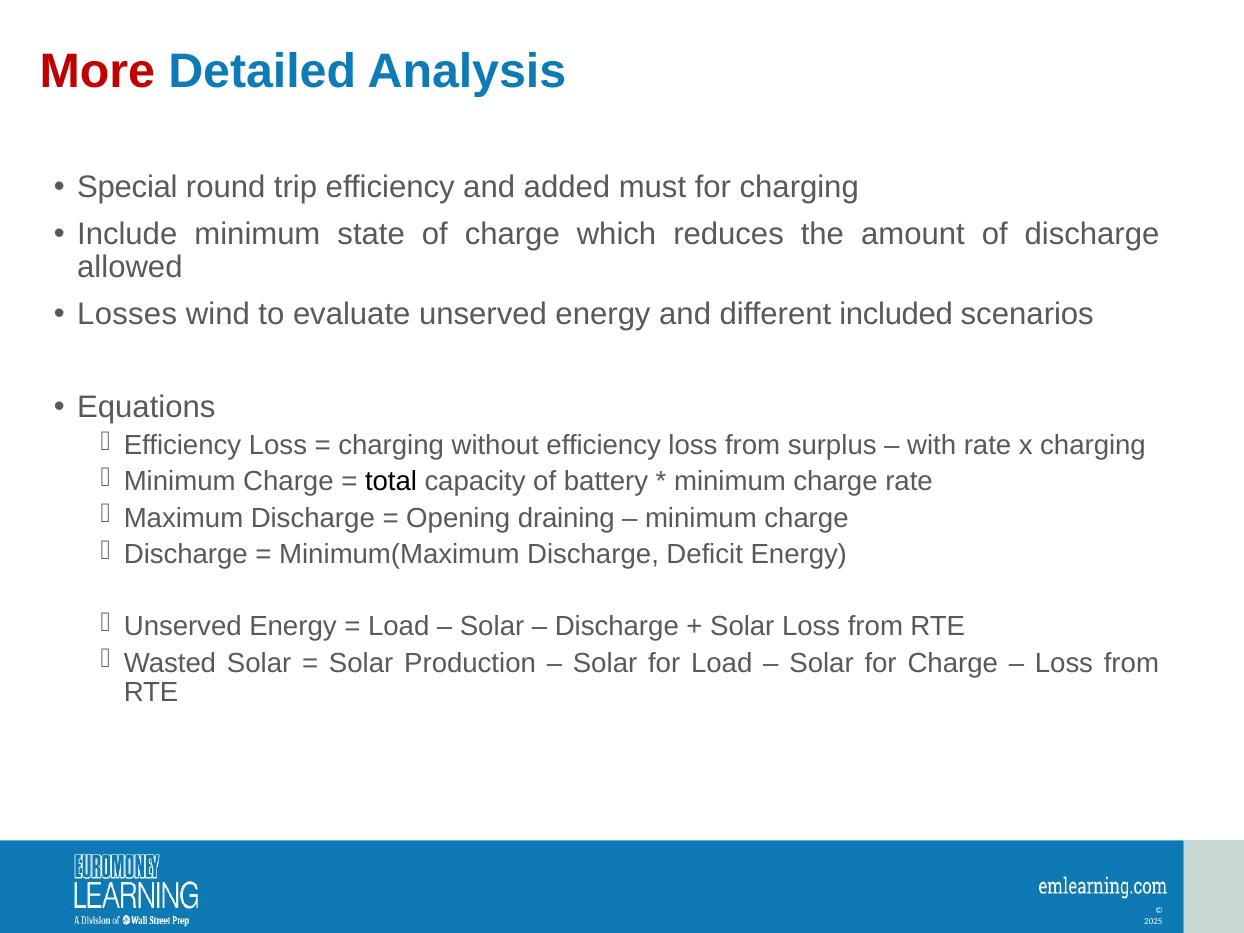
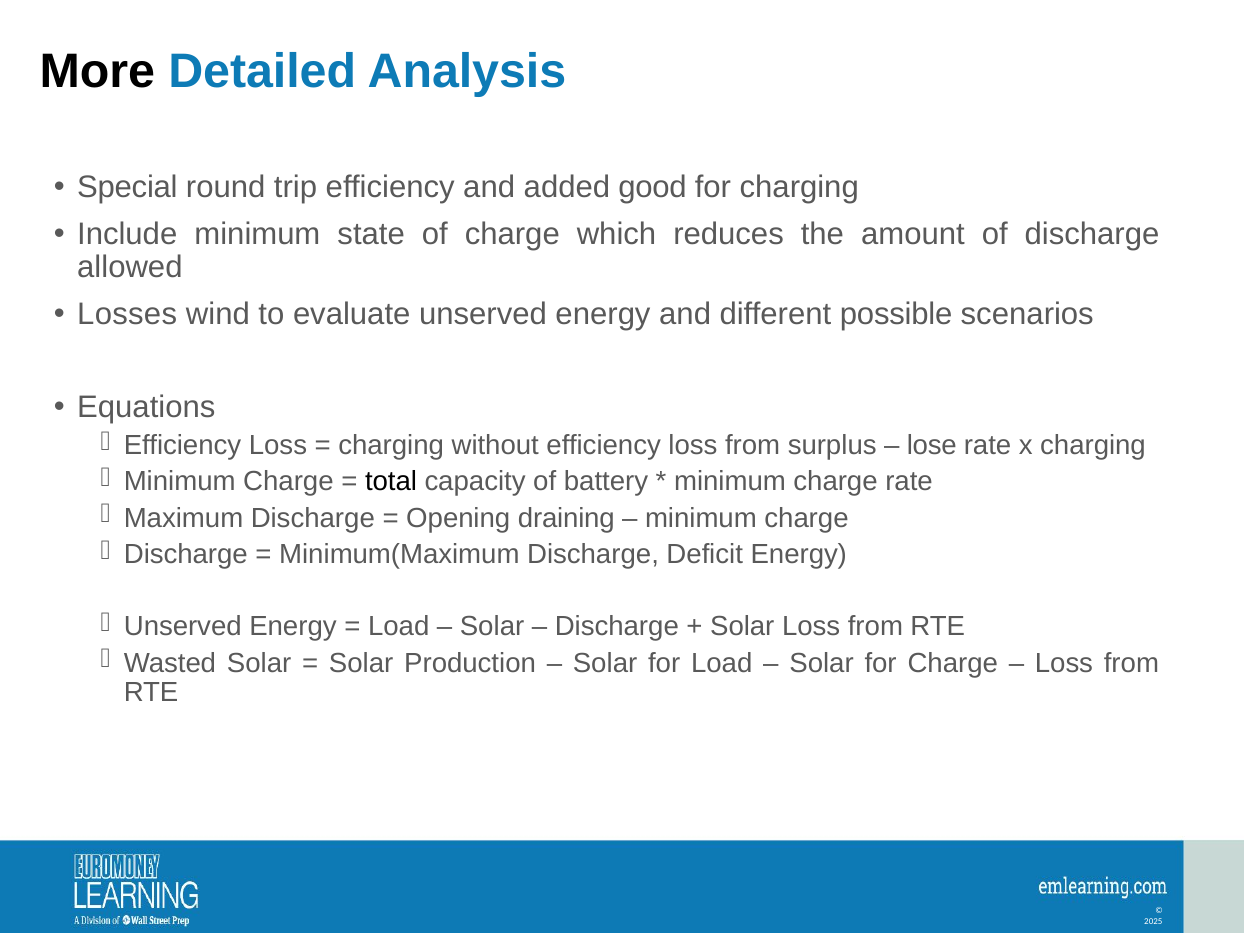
More colour: red -> black
must: must -> good
included: included -> possible
with: with -> lose
